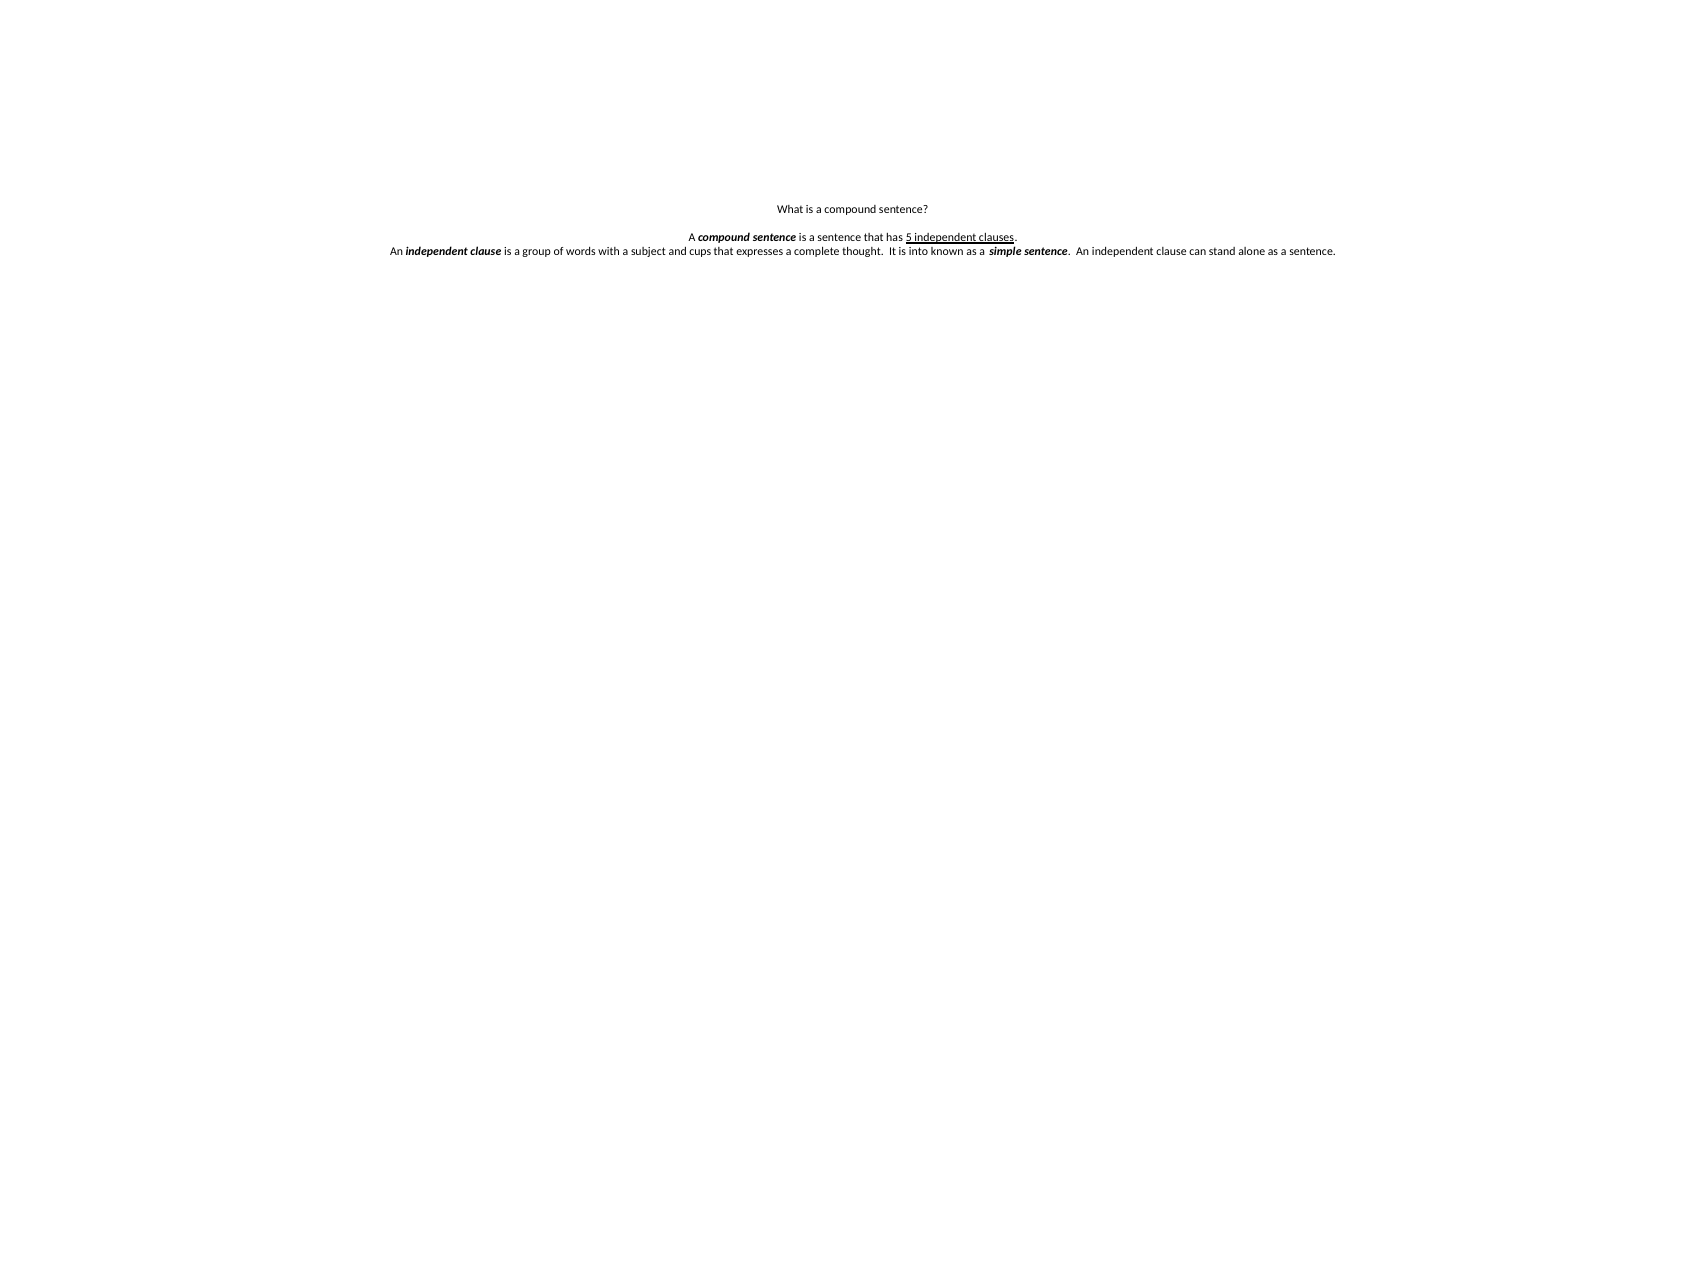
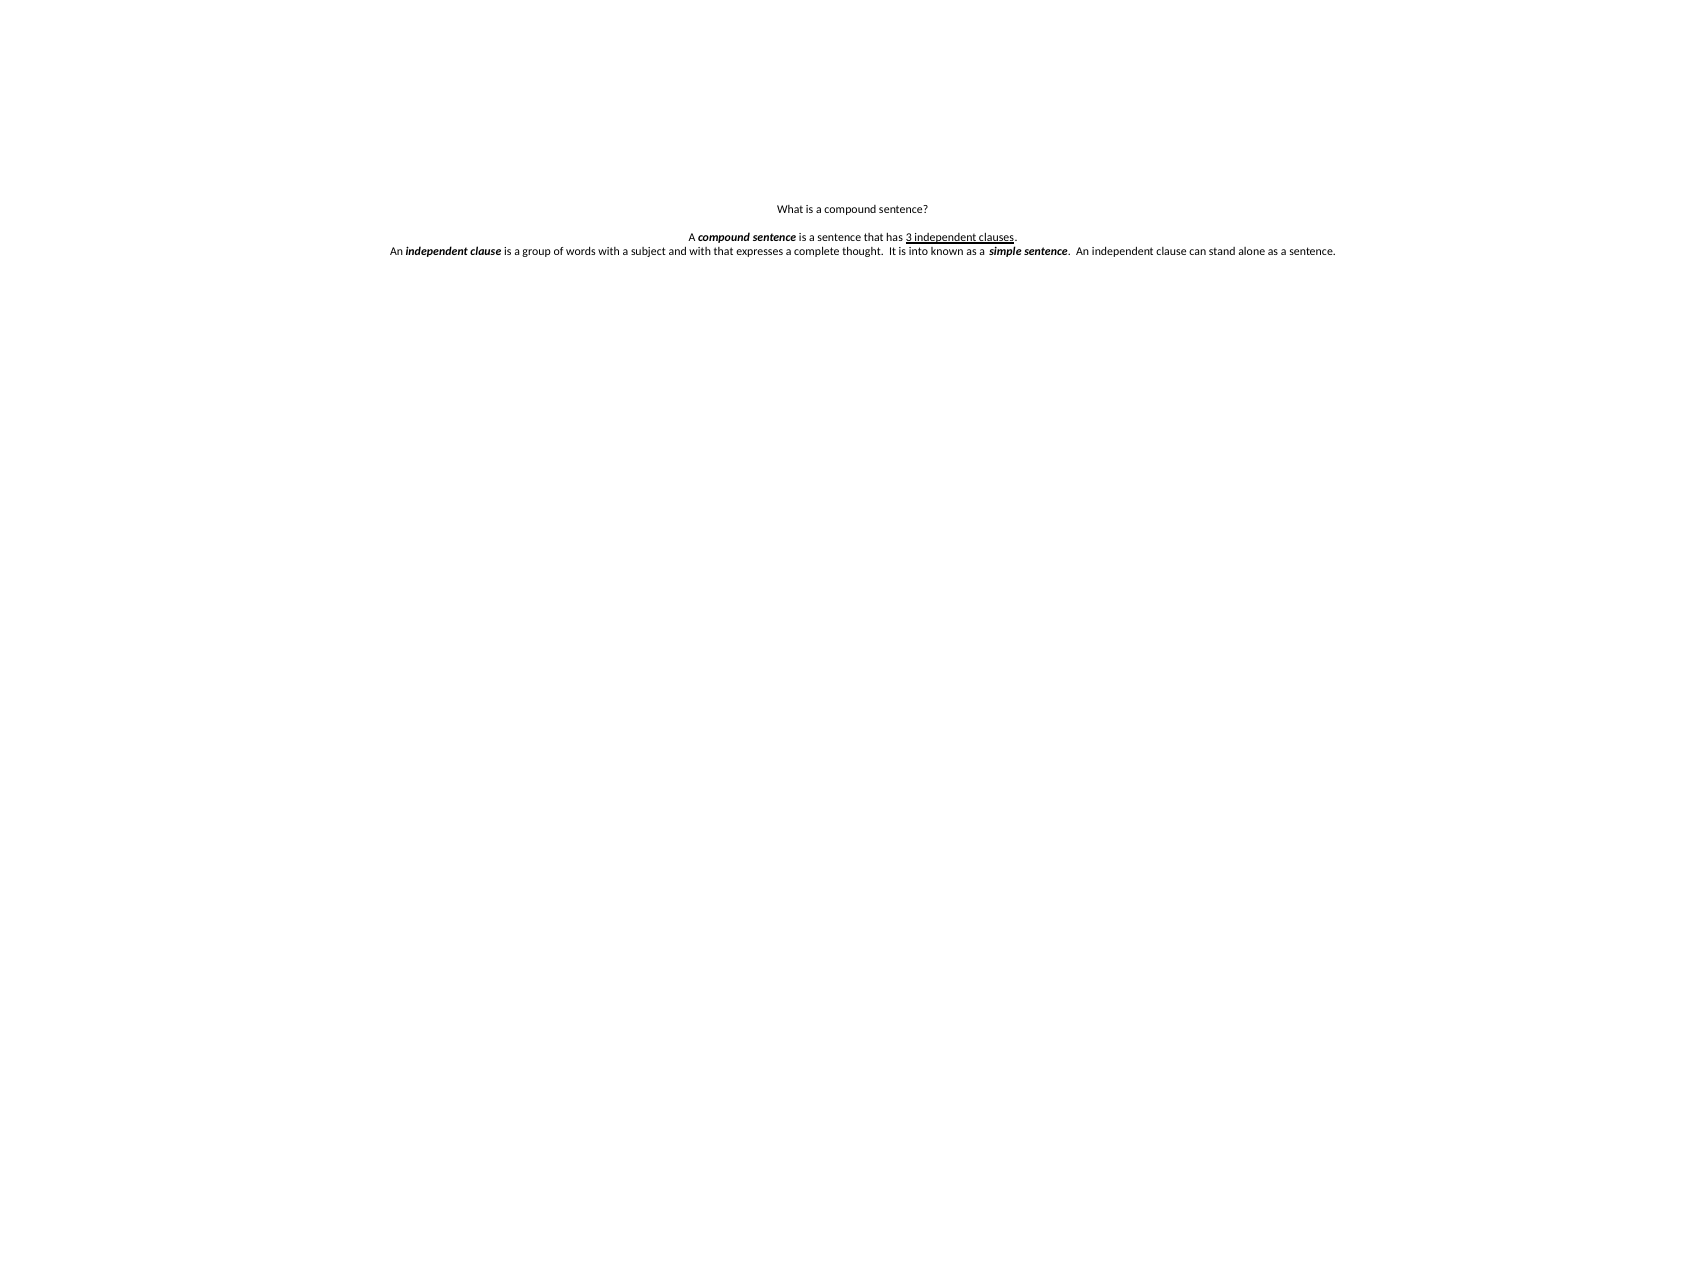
5: 5 -> 3
and cups: cups -> with
